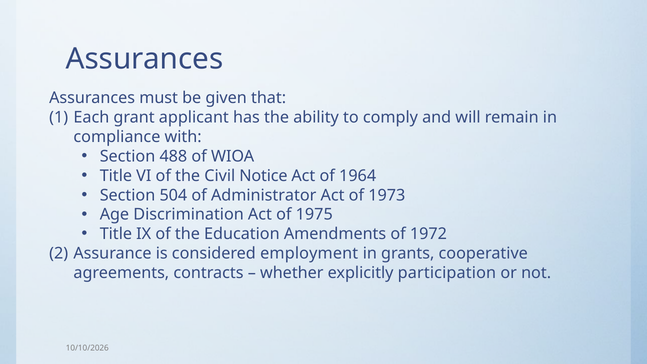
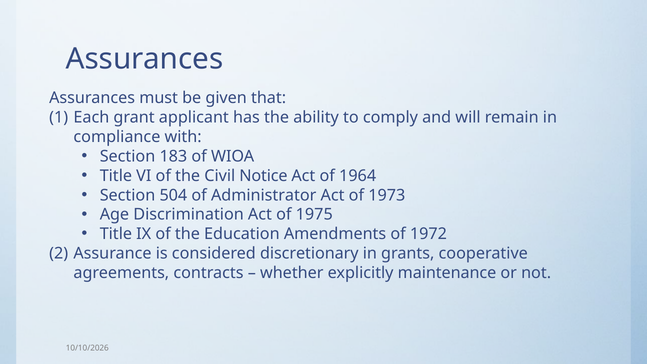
488: 488 -> 183
employment: employment -> discretionary
participation: participation -> maintenance
